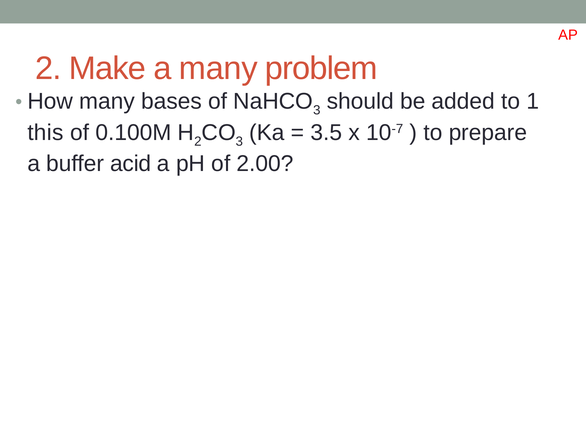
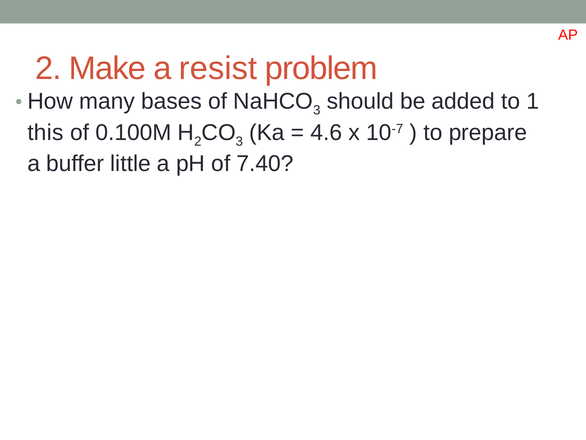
a many: many -> resist
3.5: 3.5 -> 4.6
acid: acid -> little
2.00: 2.00 -> 7.40
